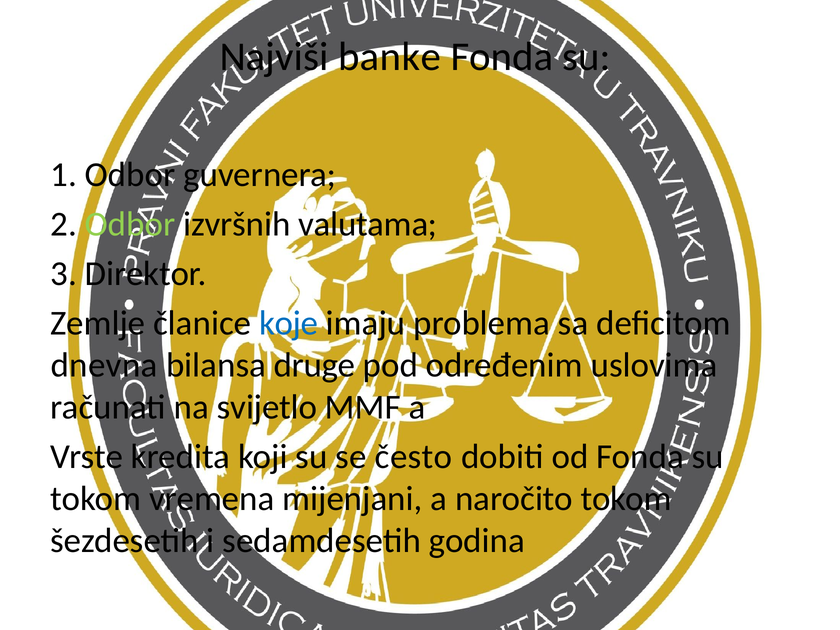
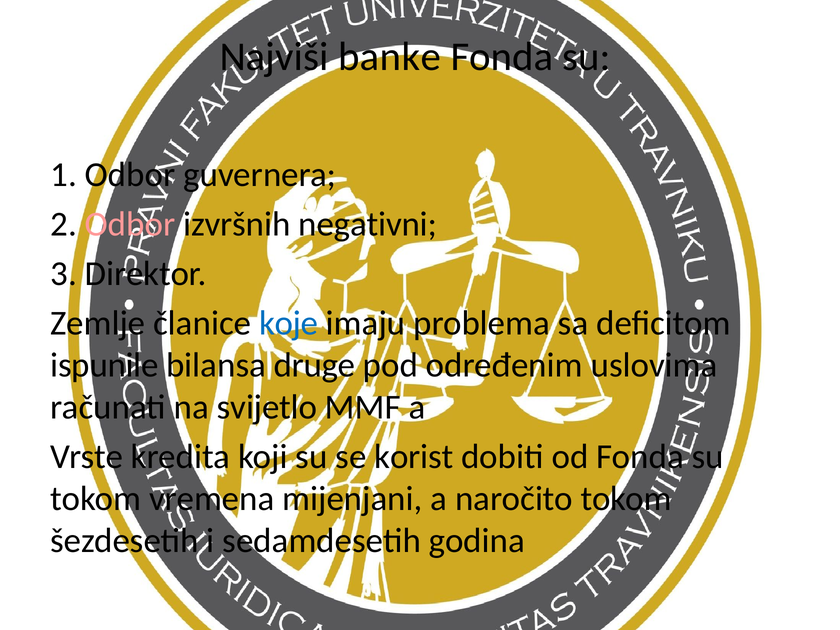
Odbor at (130, 224) colour: light green -> pink
valutama: valutama -> negativni
dnevna: dnevna -> ispunile
često: često -> korist
